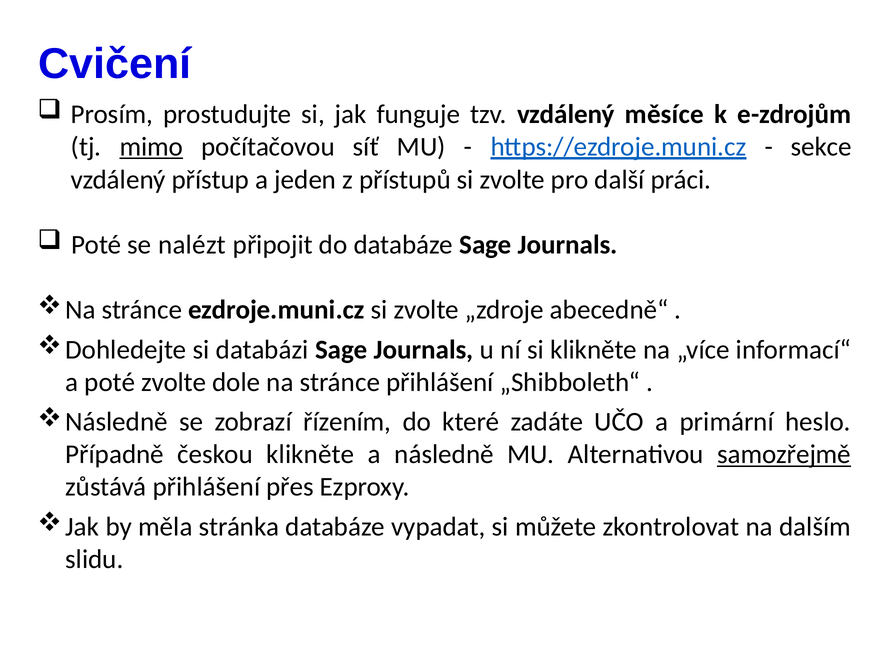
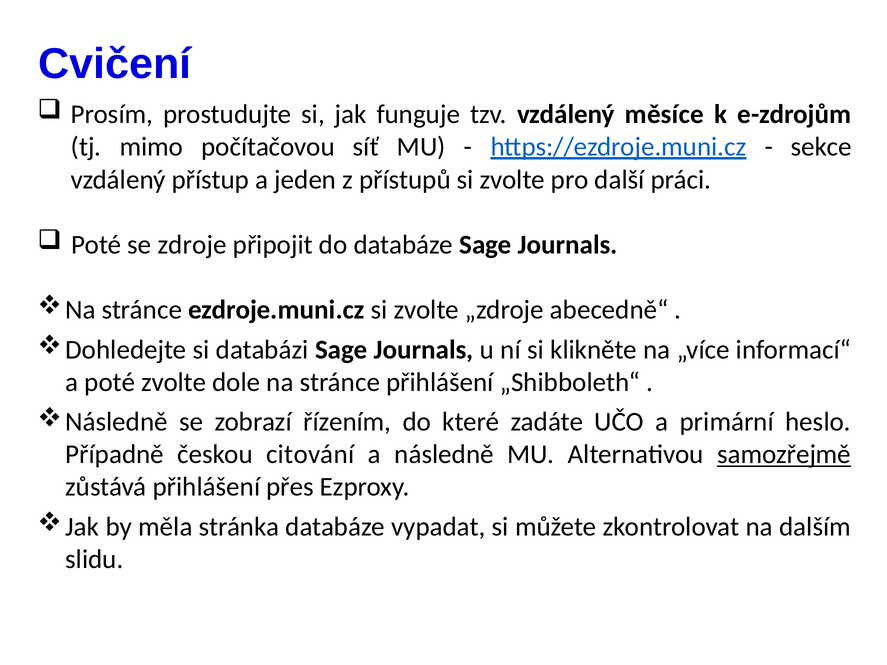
mimo underline: present -> none
nalézt: nalézt -> zdroje
českou klikněte: klikněte -> citování
